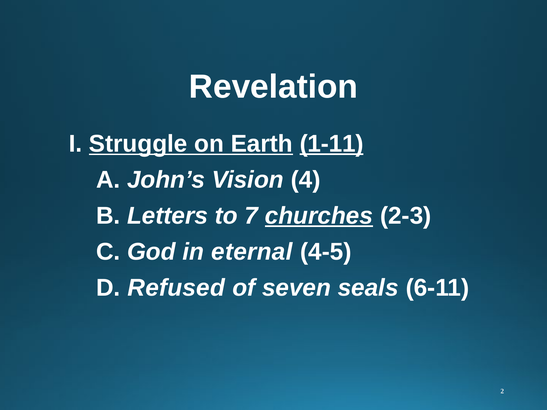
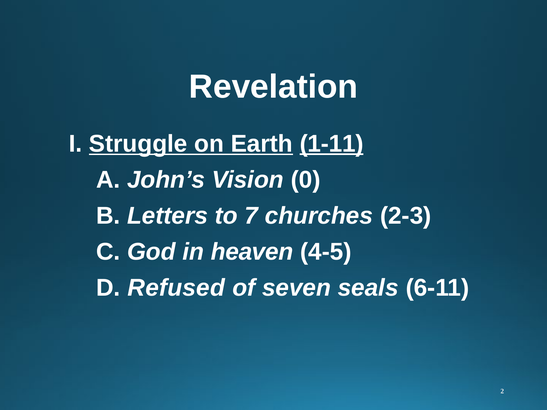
4: 4 -> 0
churches underline: present -> none
eternal: eternal -> heaven
